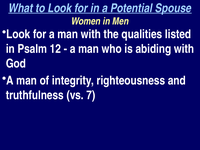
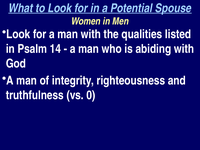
12: 12 -> 14
7: 7 -> 0
